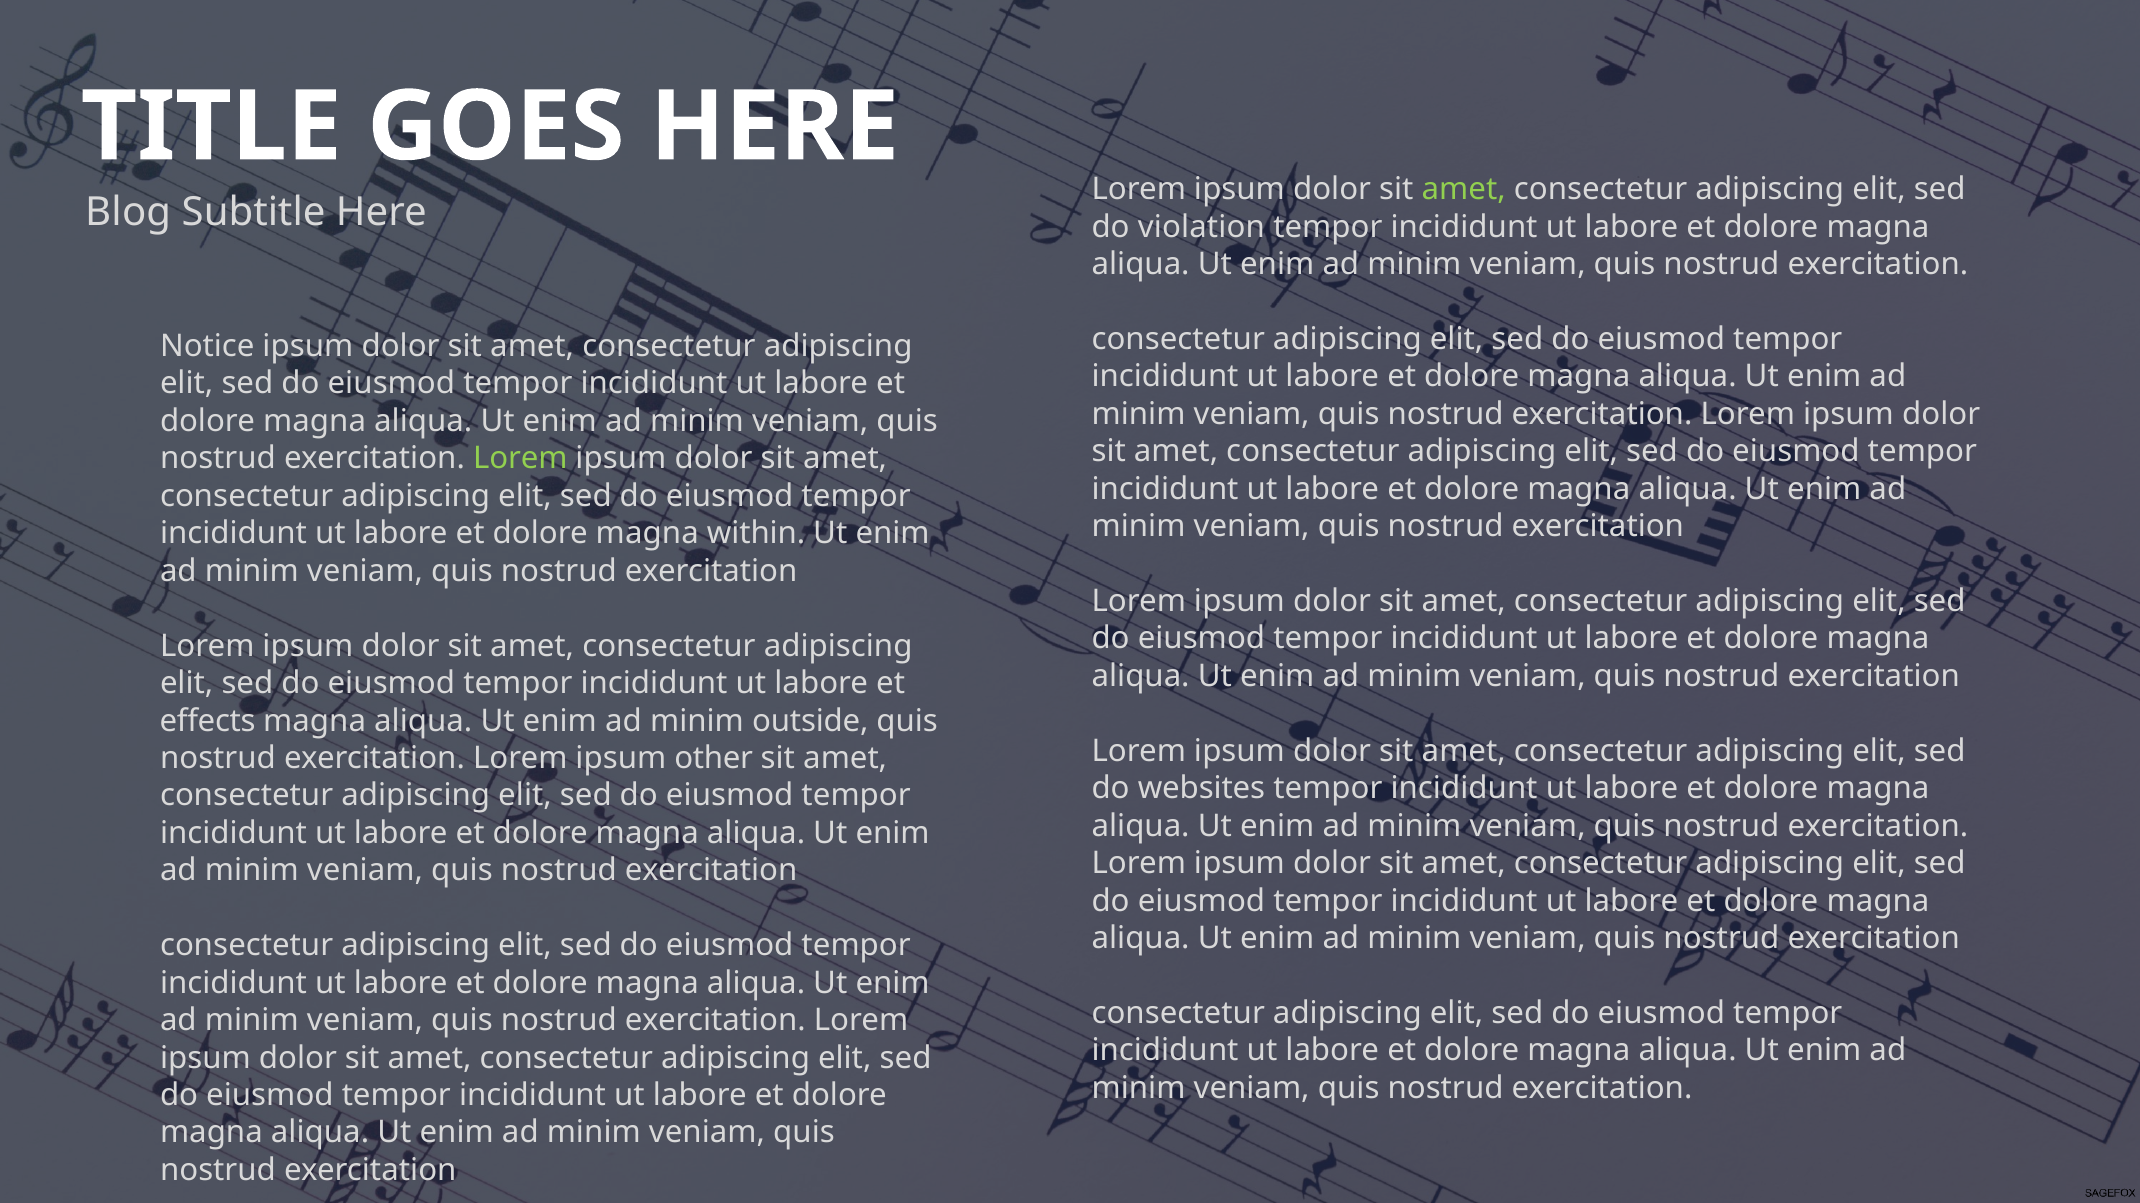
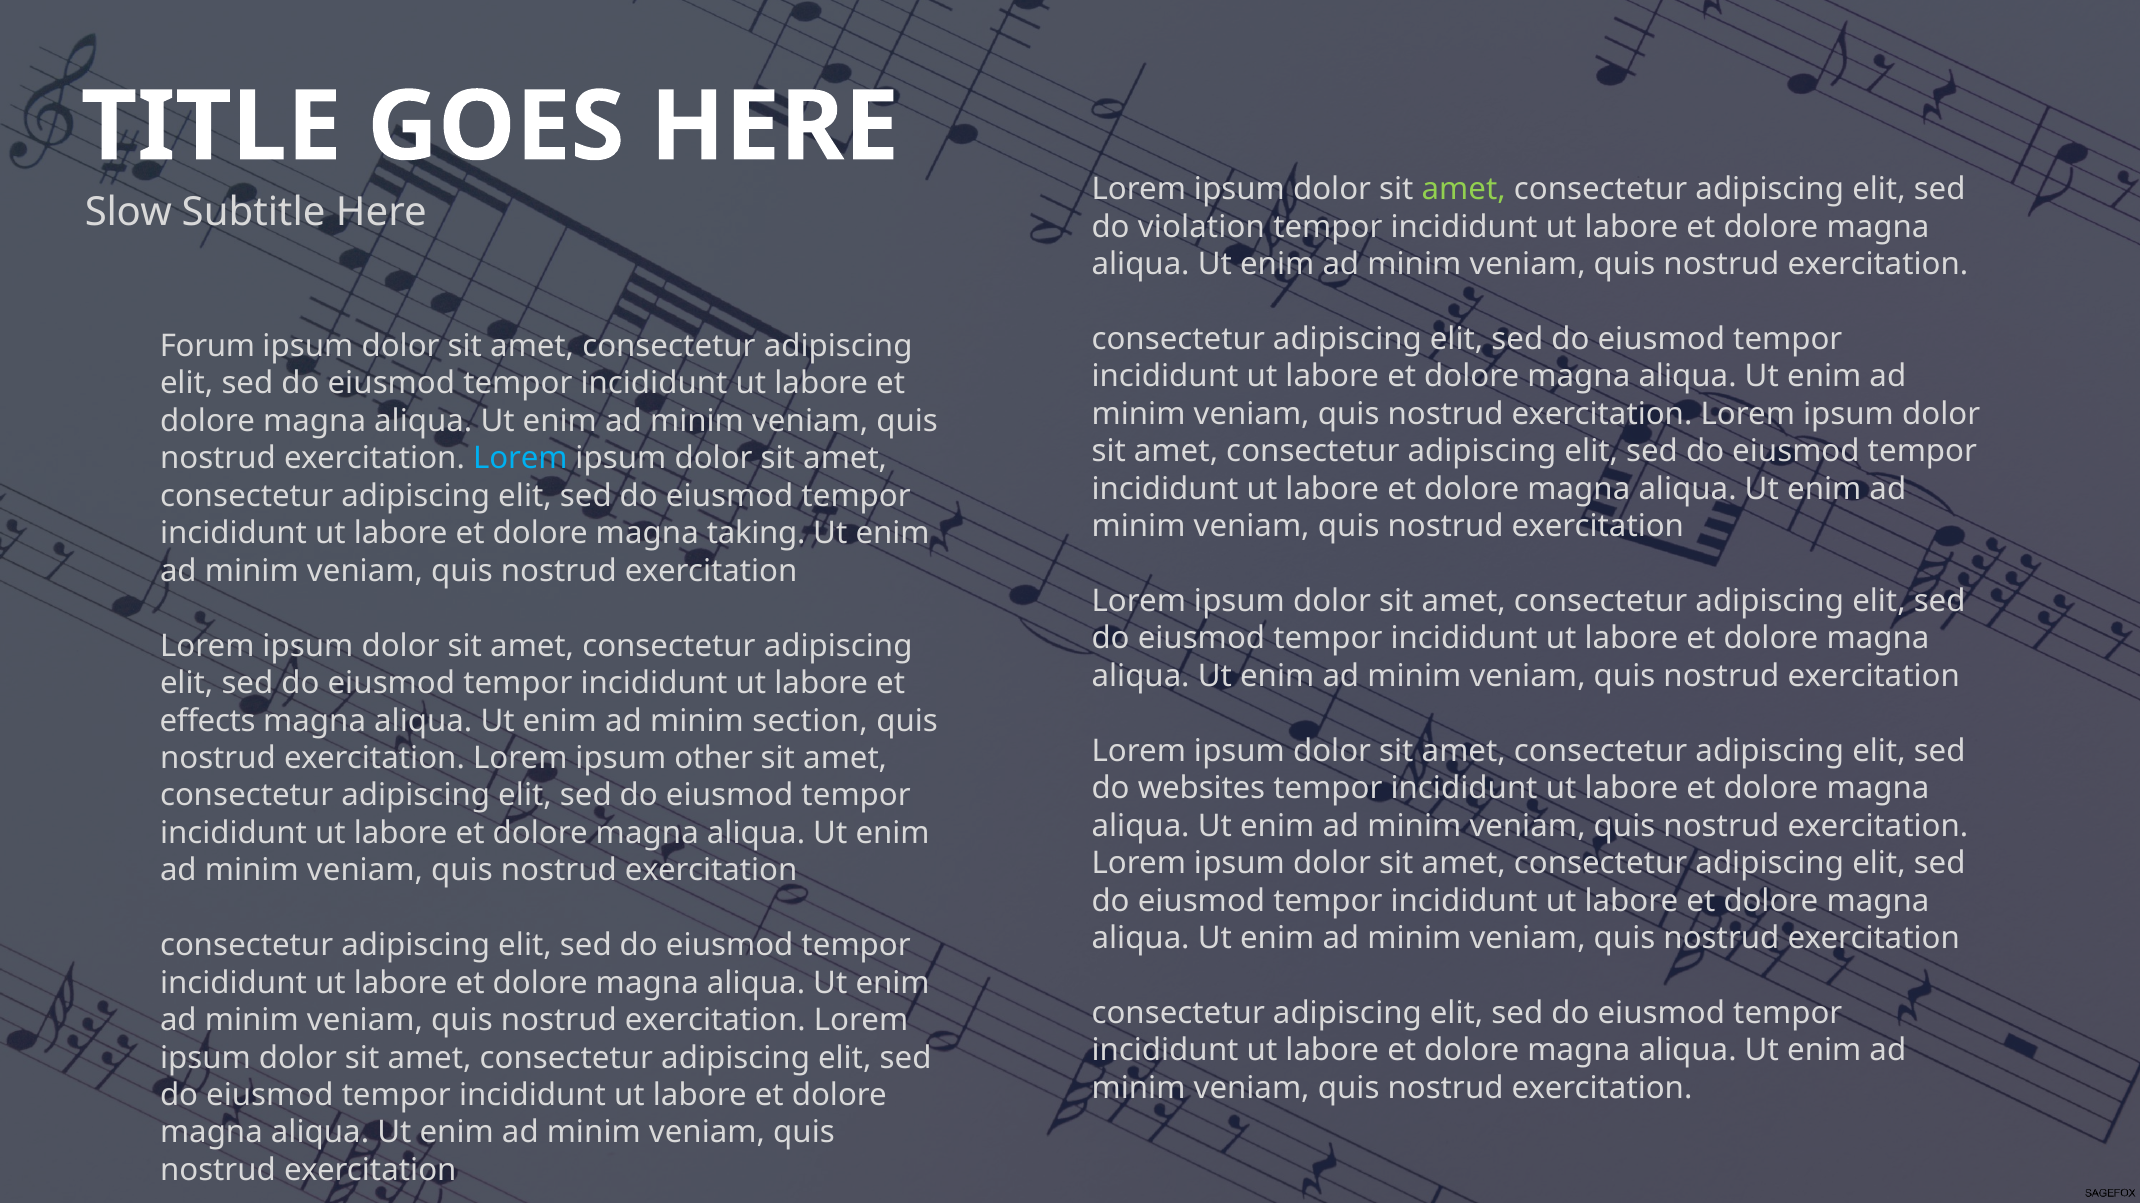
Blog: Blog -> Slow
Notice: Notice -> Forum
Lorem at (520, 459) colour: light green -> light blue
within: within -> taking
outside: outside -> section
